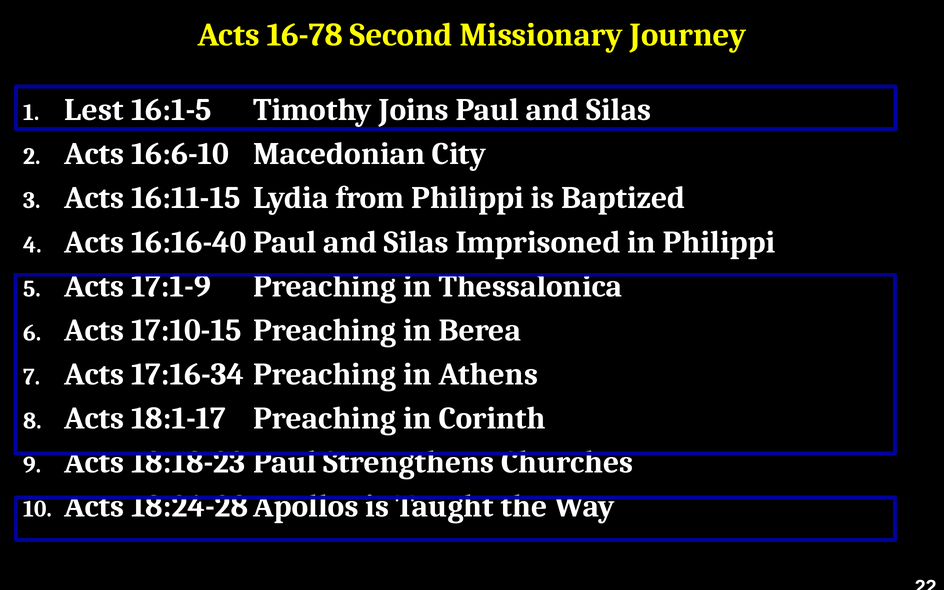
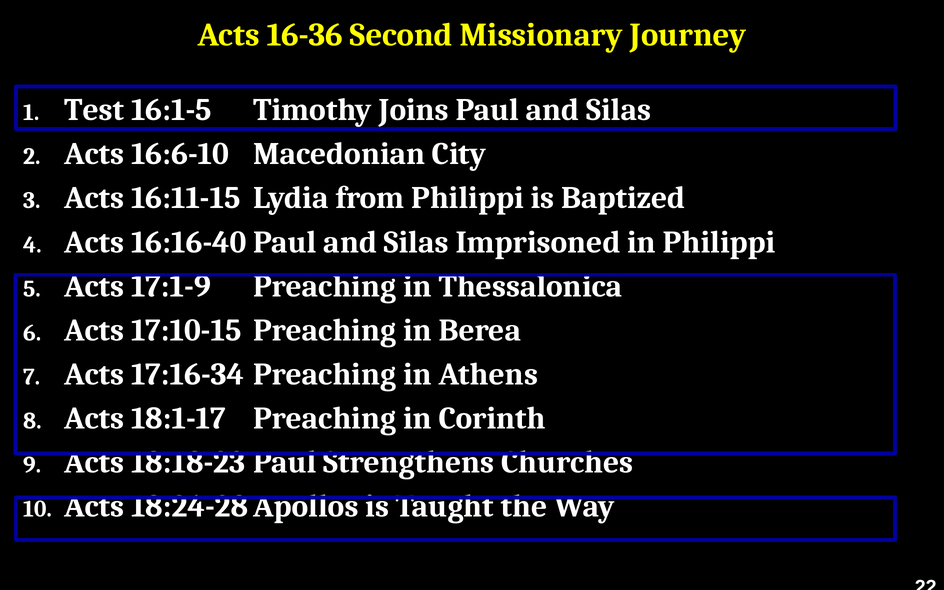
16-78: 16-78 -> 16-36
Lest: Lest -> Test
